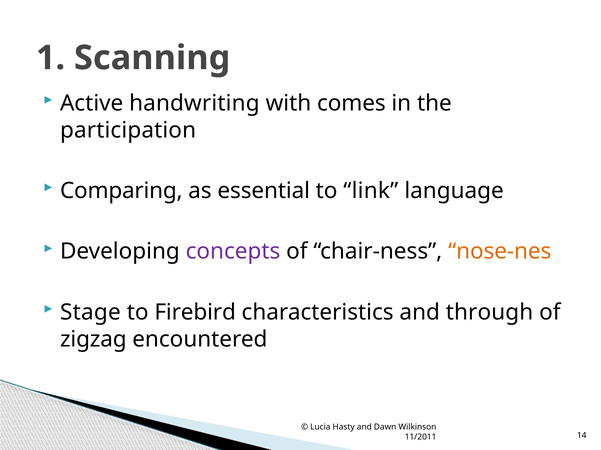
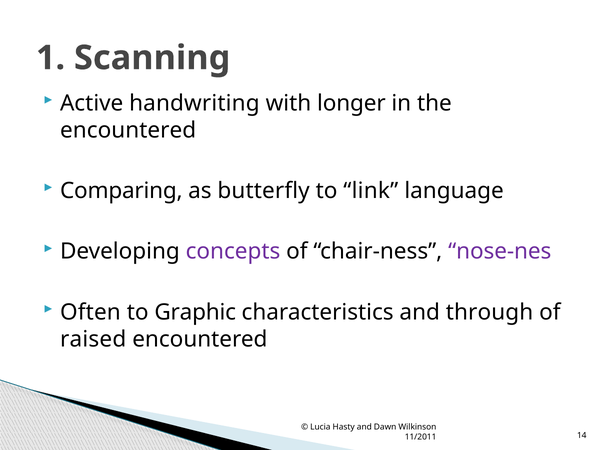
comes: comes -> longer
participation at (128, 130): participation -> encountered
essential: essential -> butterfly
nose-nes colour: orange -> purple
Stage: Stage -> Often
Firebird: Firebird -> Graphic
zigzag: zigzag -> raised
